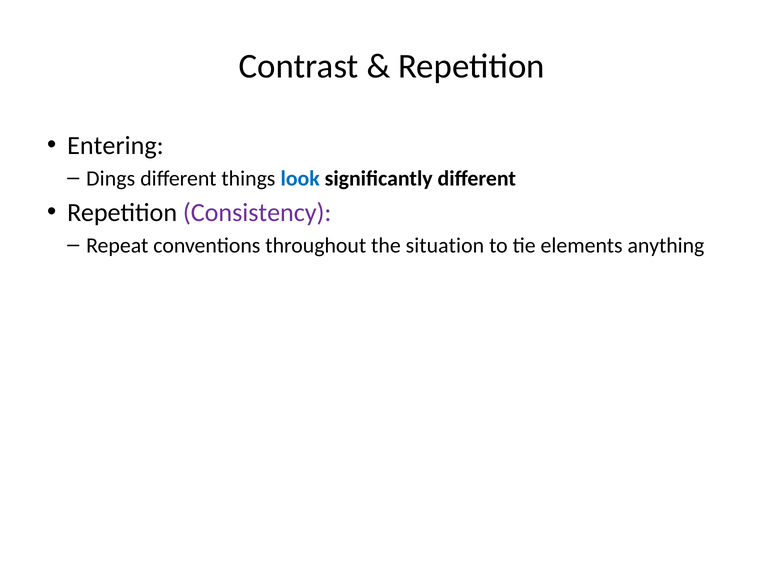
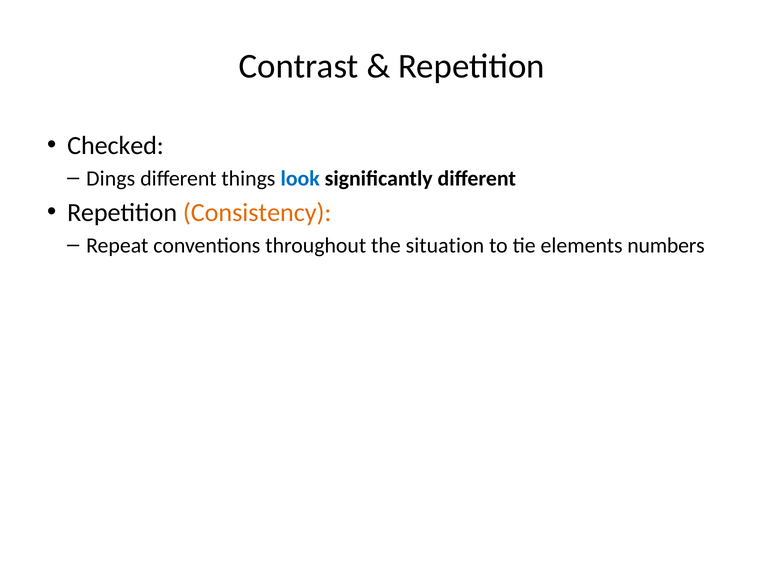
Entering: Entering -> Checked
Consistency colour: purple -> orange
anything: anything -> numbers
